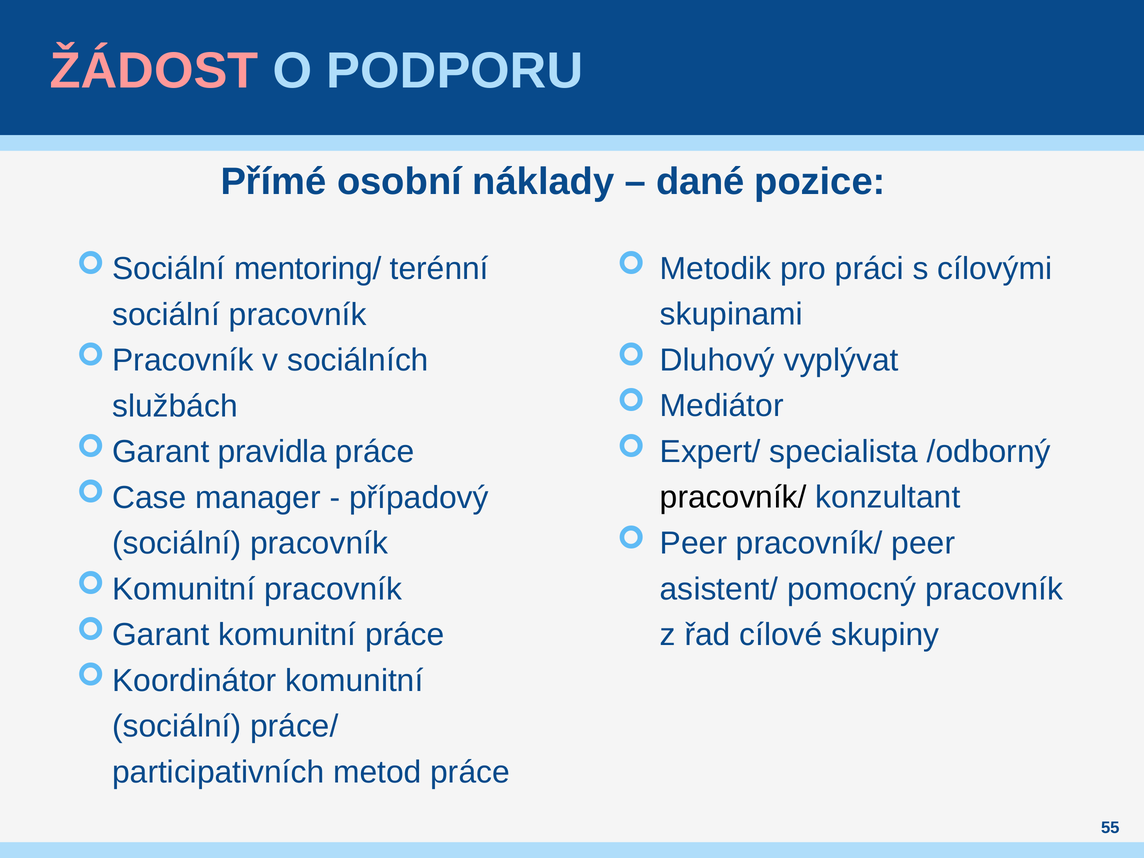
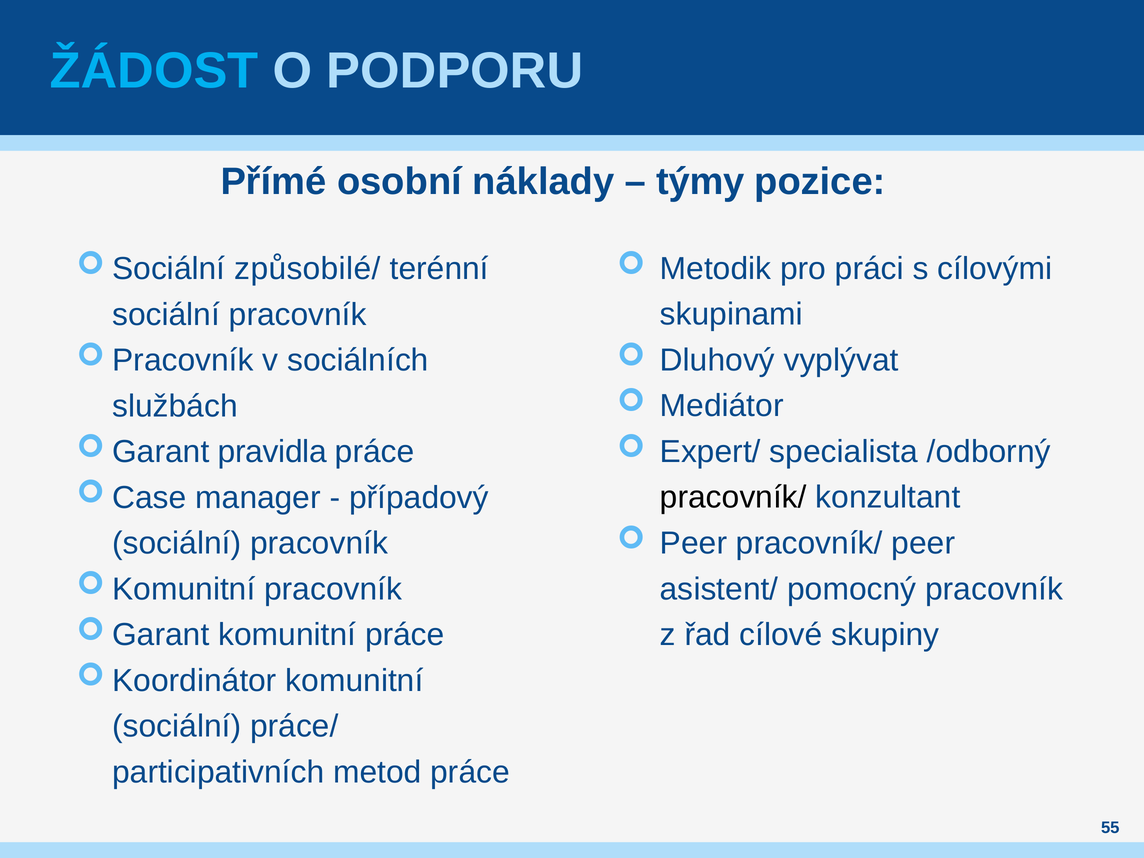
ŽÁDOST colour: pink -> light blue
dané: dané -> týmy
mentoring/: mentoring/ -> způsobilé/
